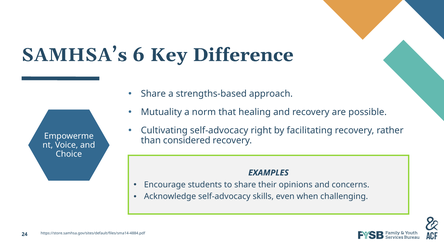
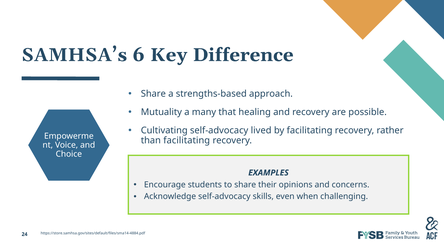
norm: norm -> many
right: right -> lived
than considered: considered -> facilitating
